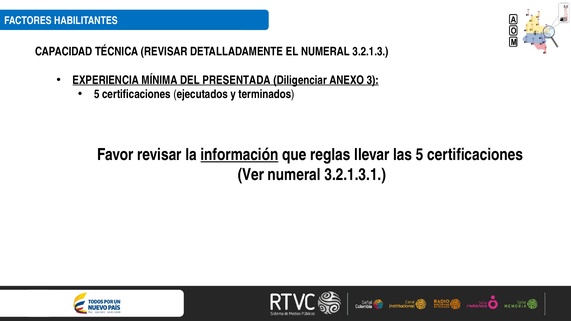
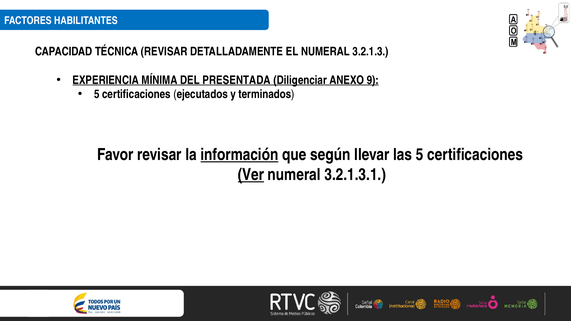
3: 3 -> 9
reglas: reglas -> según
Ver underline: none -> present
